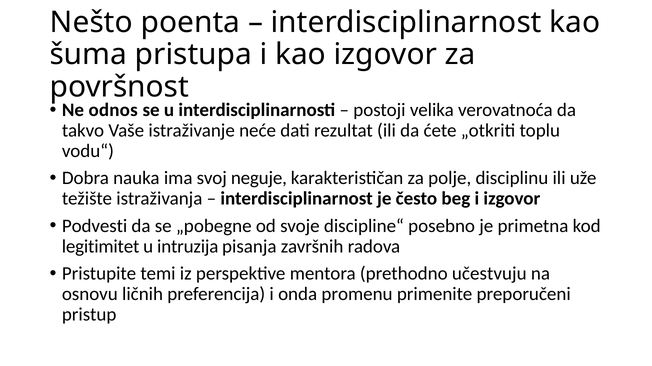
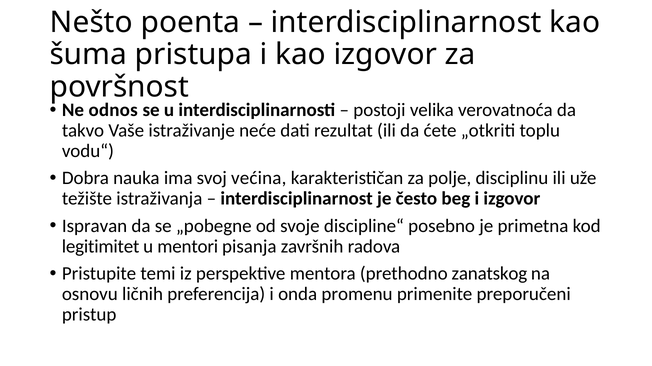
neguje: neguje -> većina
Podvesti: Podvesti -> Ispravan
intruzija: intruzija -> mentori
učestvuju: učestvuju -> zanatskog
